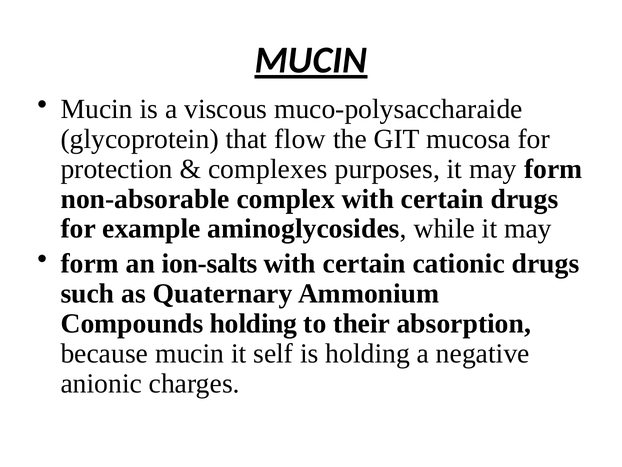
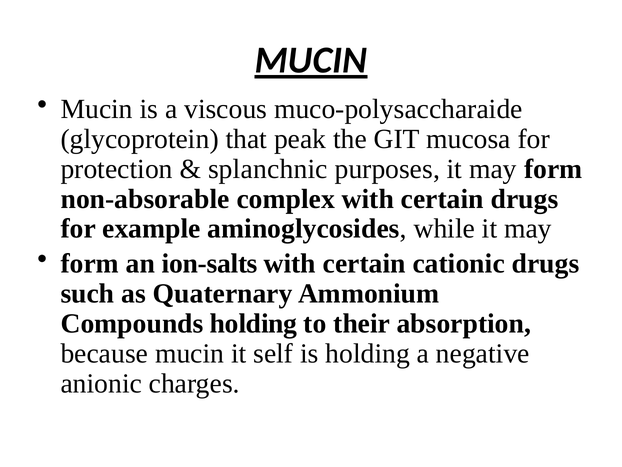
flow: flow -> peak
complexes: complexes -> splanchnic
